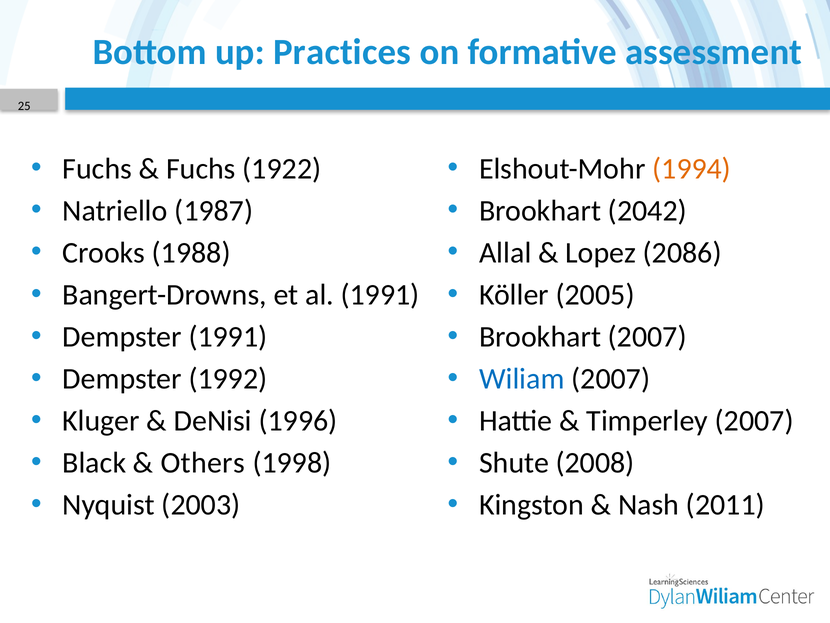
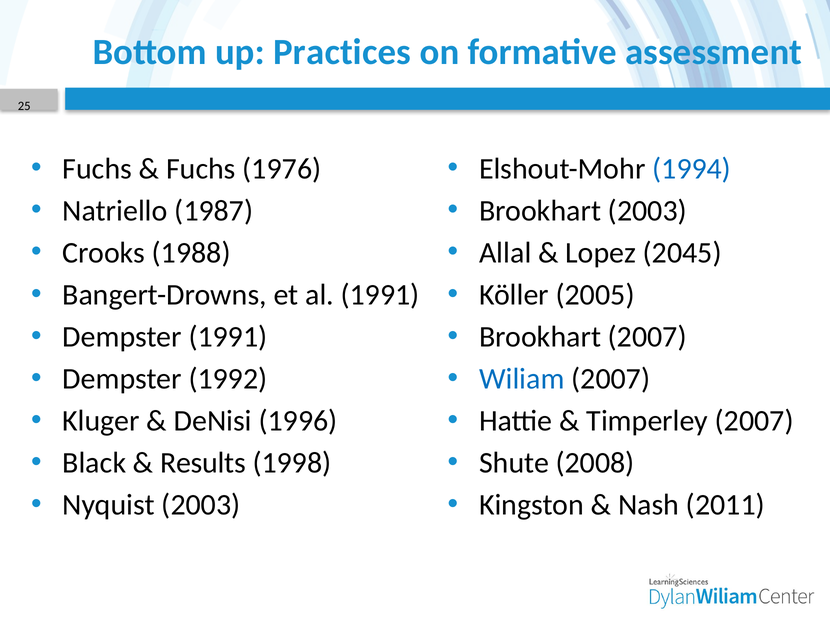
1922: 1922 -> 1976
1994 colour: orange -> blue
Brookhart 2042: 2042 -> 2003
2086: 2086 -> 2045
Others: Others -> Results
